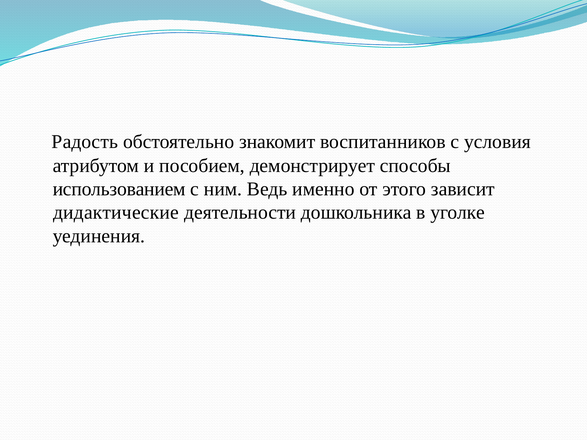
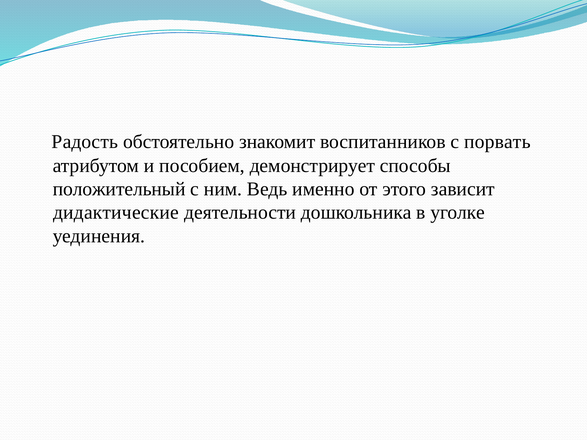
условия: условия -> порвать
использованием: использованием -> положительный
